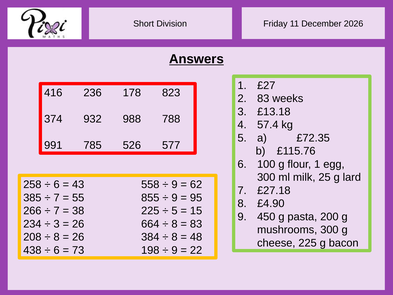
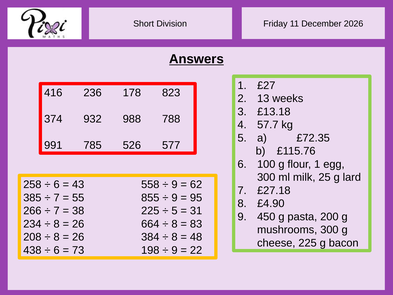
83 at (263, 99): 83 -> 13
57.4: 57.4 -> 57.7
15: 15 -> 31
3 at (57, 224): 3 -> 8
